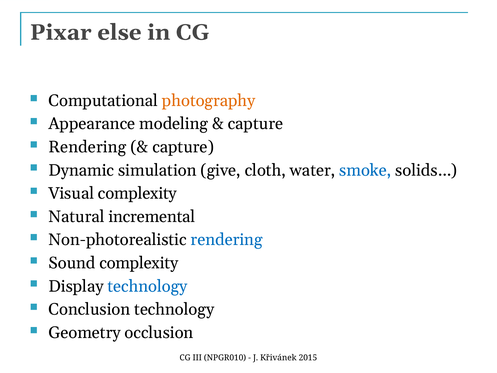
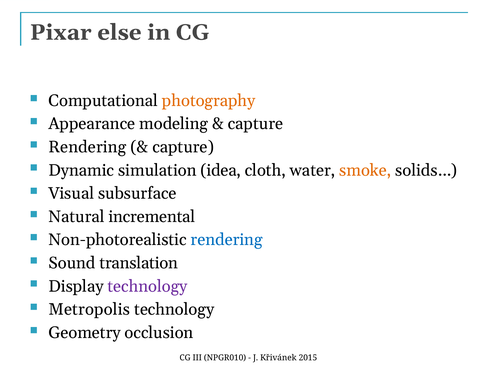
give: give -> idea
smoke colour: blue -> orange
Visual complexity: complexity -> subsurface
Sound complexity: complexity -> translation
technology at (147, 286) colour: blue -> purple
Conclusion: Conclusion -> Metropolis
